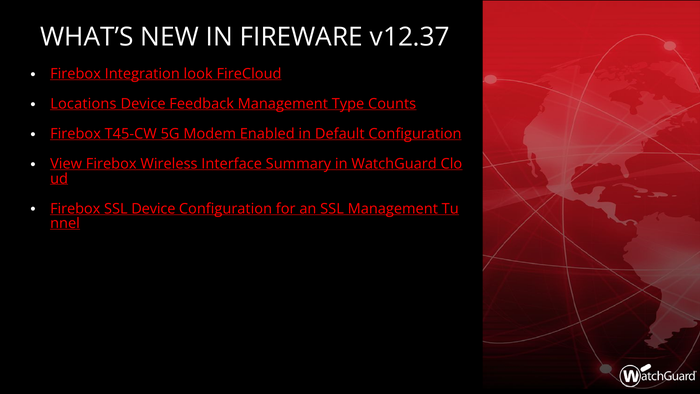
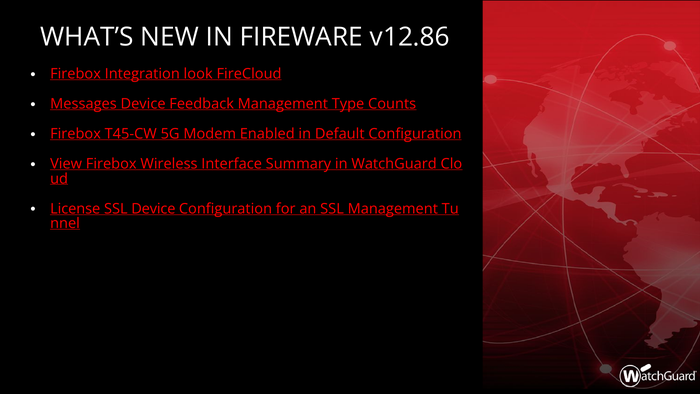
v12.37: v12.37 -> v12.86
Locations: Locations -> Messages
Firebox at (75, 209): Firebox -> License
